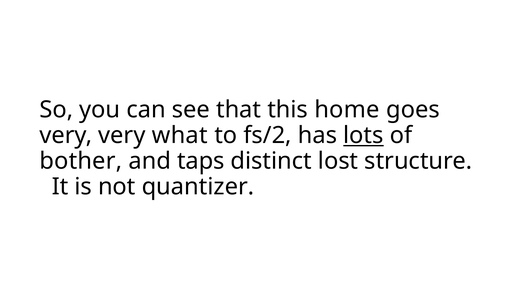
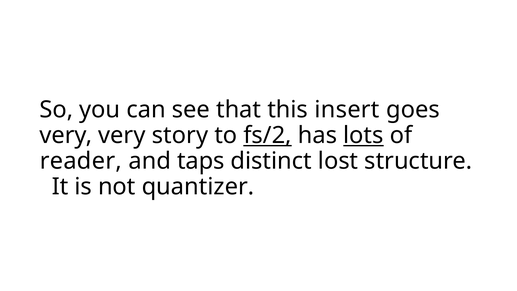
home: home -> insert
what: what -> story
fs/2 underline: none -> present
bother: bother -> reader
